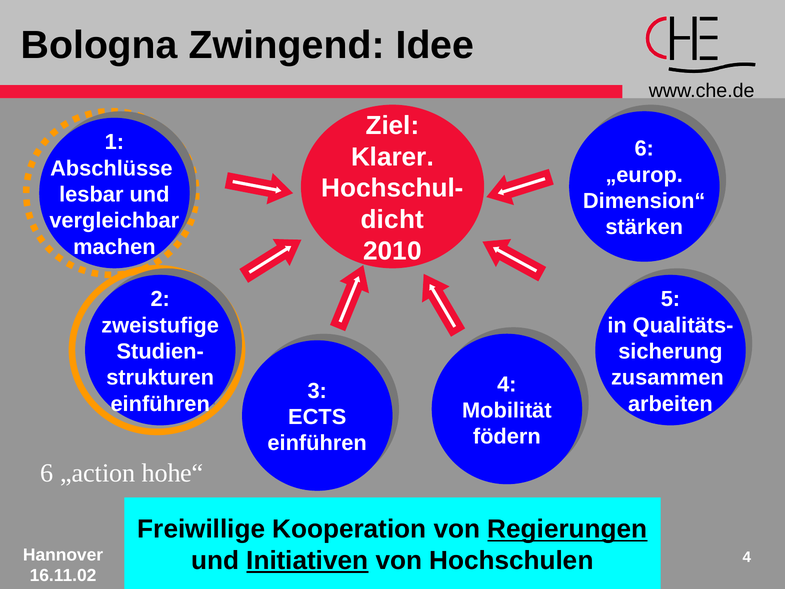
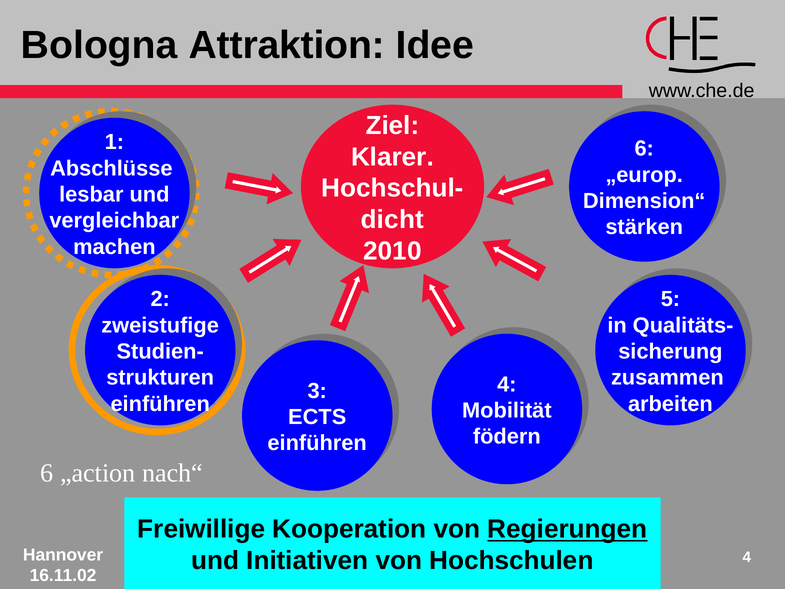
Zwingend: Zwingend -> Attraktion
hohe“: hohe“ -> nach“
Initiativen underline: present -> none
